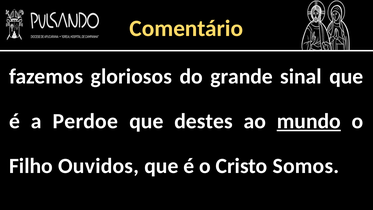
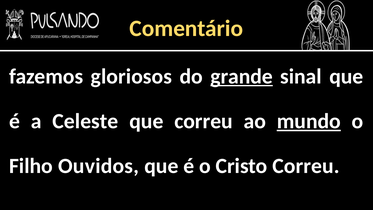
grande underline: none -> present
Perdoe: Perdoe -> Celeste
que destes: destes -> correu
Cristo Somos: Somos -> Correu
